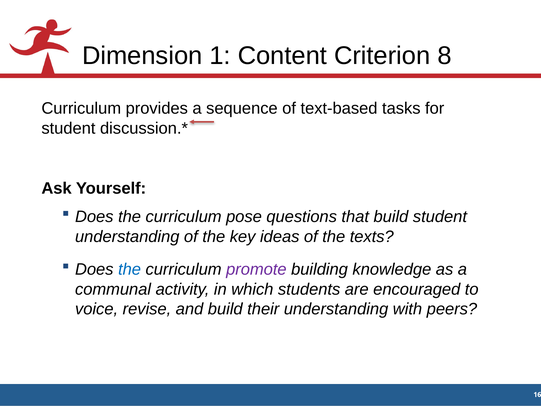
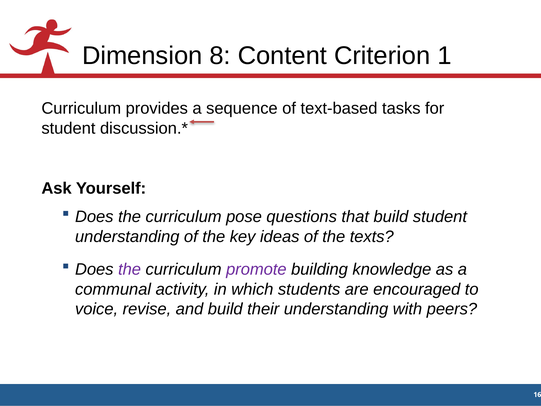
1: 1 -> 8
8: 8 -> 1
the at (130, 269) colour: blue -> purple
